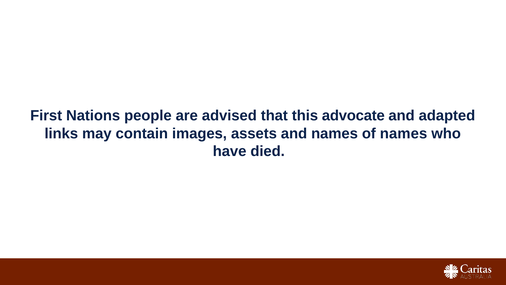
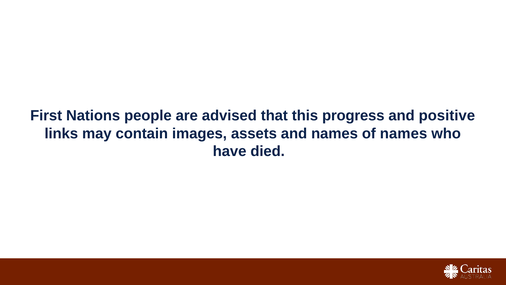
advocate: advocate -> progress
adapted: adapted -> positive
